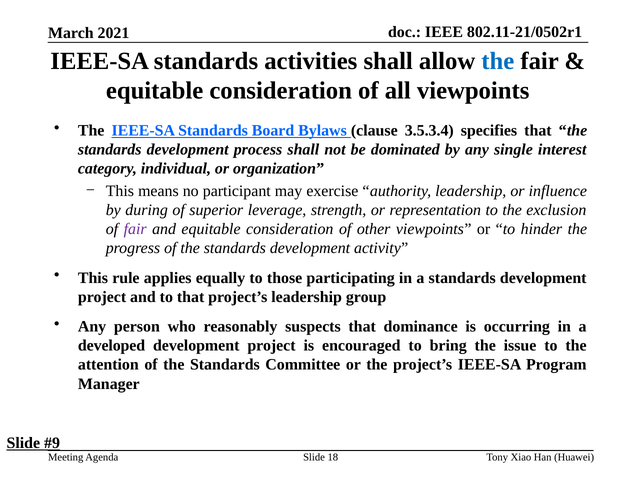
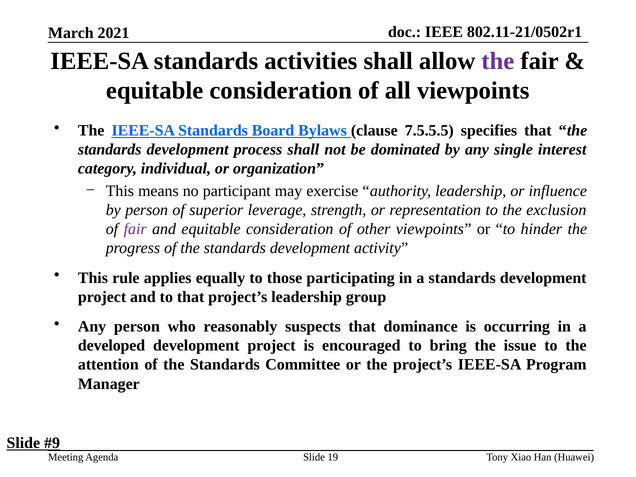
the at (498, 61) colour: blue -> purple
3.5.3.4: 3.5.3.4 -> 7.5.5.5
by during: during -> person
18: 18 -> 19
